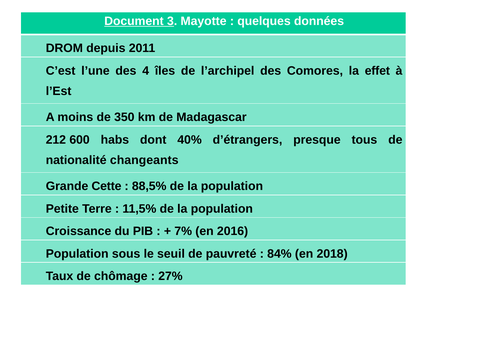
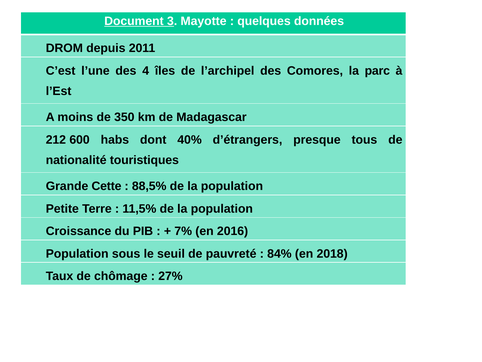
effet: effet -> parc
changeants: changeants -> touristiques
